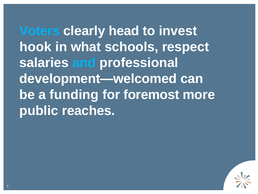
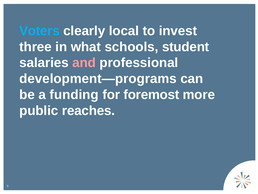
head: head -> local
hook: hook -> three
respect: respect -> student
and colour: light blue -> pink
development—welcomed: development—welcomed -> development—programs
